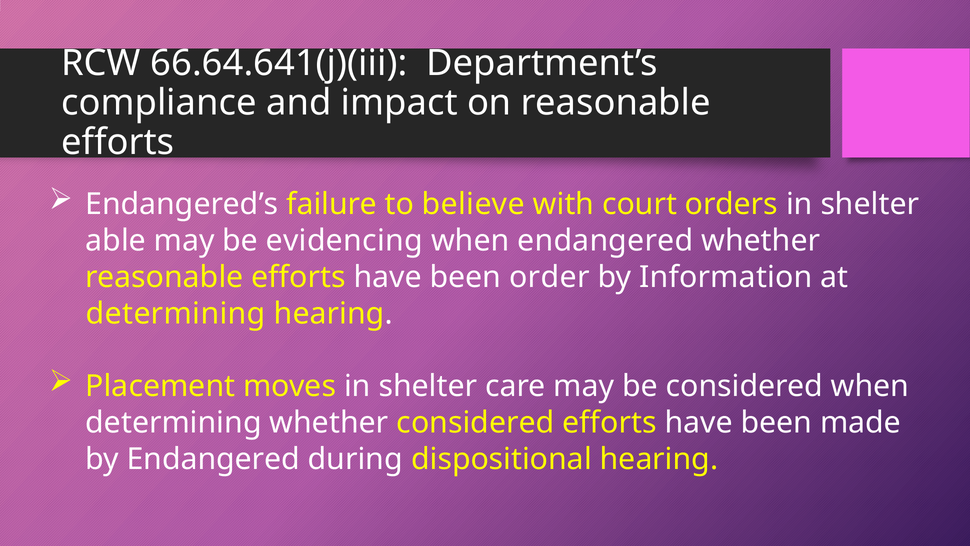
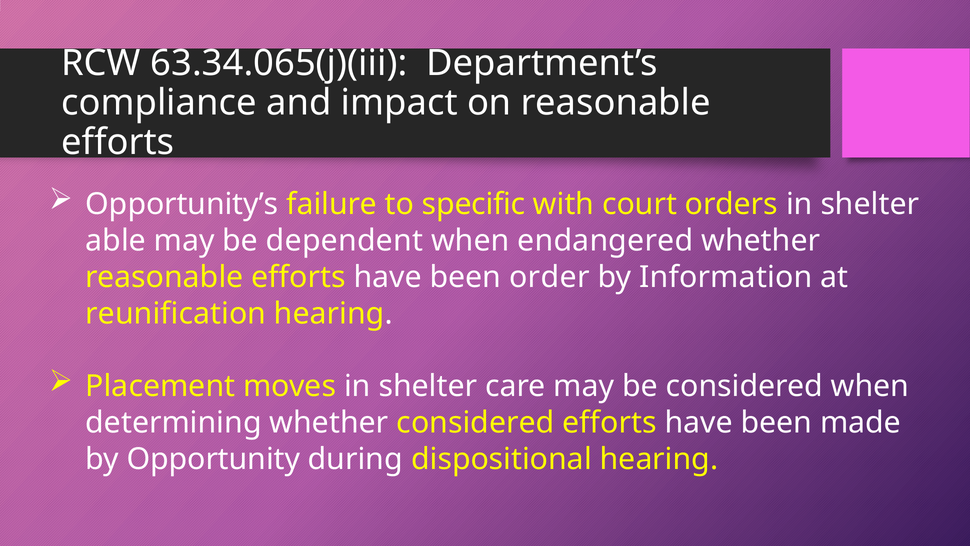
66.64.641(j)(iii: 66.64.641(j)(iii -> 63.34.065(j)(iii
Endangered’s: Endangered’s -> Opportunity’s
believe: believe -> specific
evidencing: evidencing -> dependent
determining at (176, 313): determining -> reunification
by Endangered: Endangered -> Opportunity
